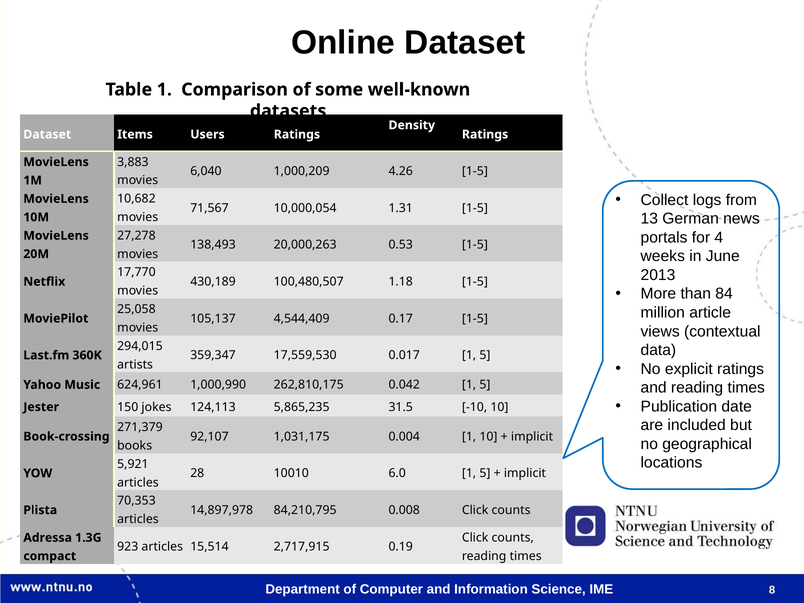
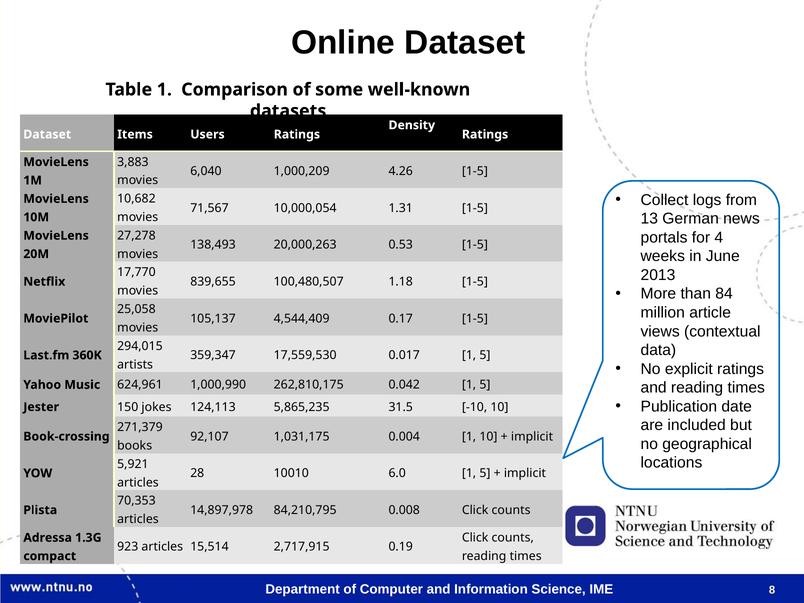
430,189: 430,189 -> 839,655
